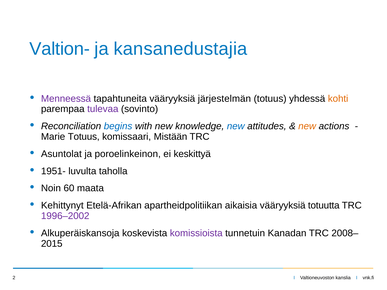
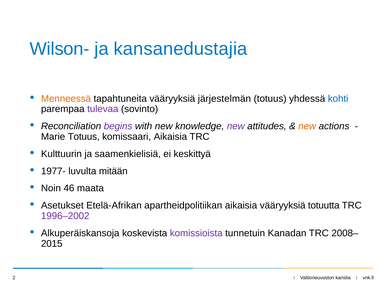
Valtion-: Valtion- -> Wilson-
Menneessä colour: purple -> orange
kohti colour: orange -> blue
begins colour: blue -> purple
new at (236, 126) colour: blue -> purple
komissaari Mistään: Mistään -> Aikaisia
Asuntolat: Asuntolat -> Kulttuurin
poroelinkeinon: poroelinkeinon -> saamenkielisiä
1951-: 1951- -> 1977-
taholla: taholla -> mitään
60: 60 -> 46
Kehittynyt: Kehittynyt -> Asetukset
